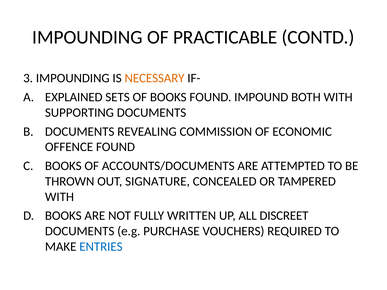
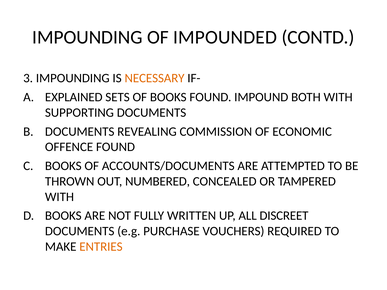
PRACTICABLE: PRACTICABLE -> IMPOUNDED
SIGNATURE: SIGNATURE -> NUMBERED
ENTRIES colour: blue -> orange
